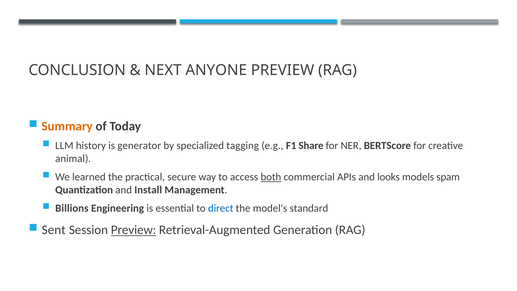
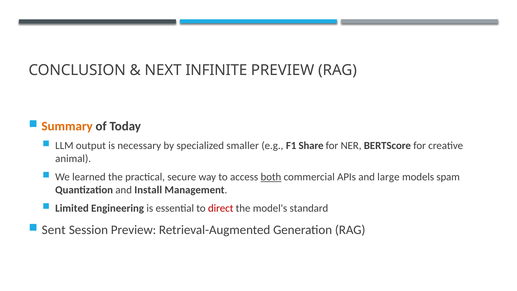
ANYONE: ANYONE -> INFINITE
history: history -> output
generator: generator -> necessary
tagging: tagging -> smaller
looks: looks -> large
Billions: Billions -> Limited
direct colour: blue -> red
Preview at (134, 230) underline: present -> none
